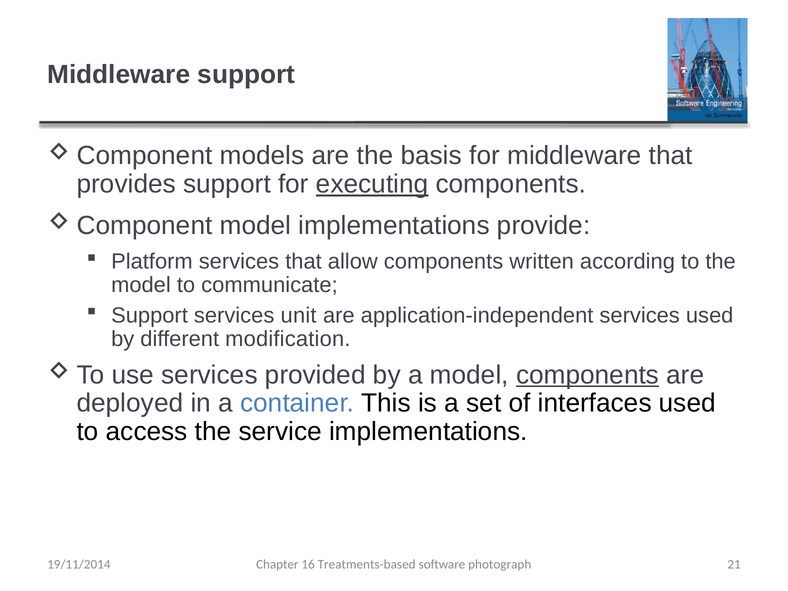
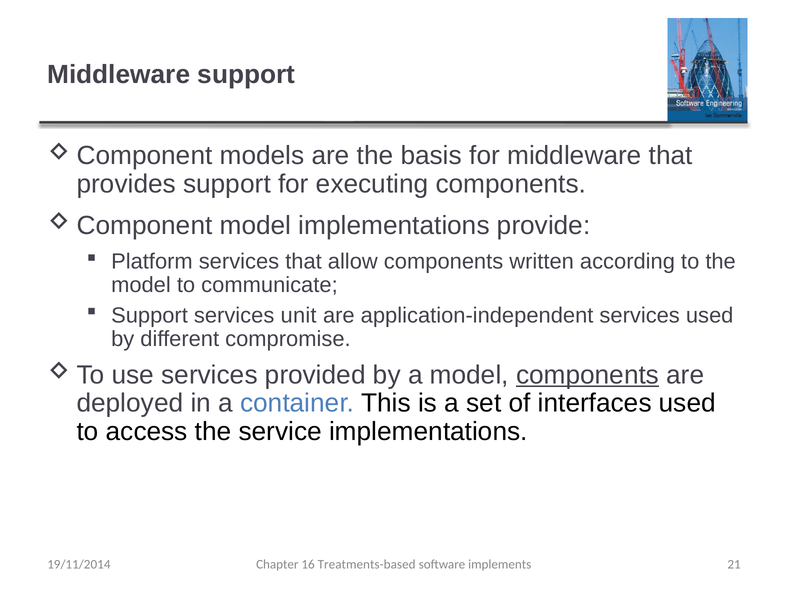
executing underline: present -> none
modification: modification -> compromise
photograph: photograph -> implements
